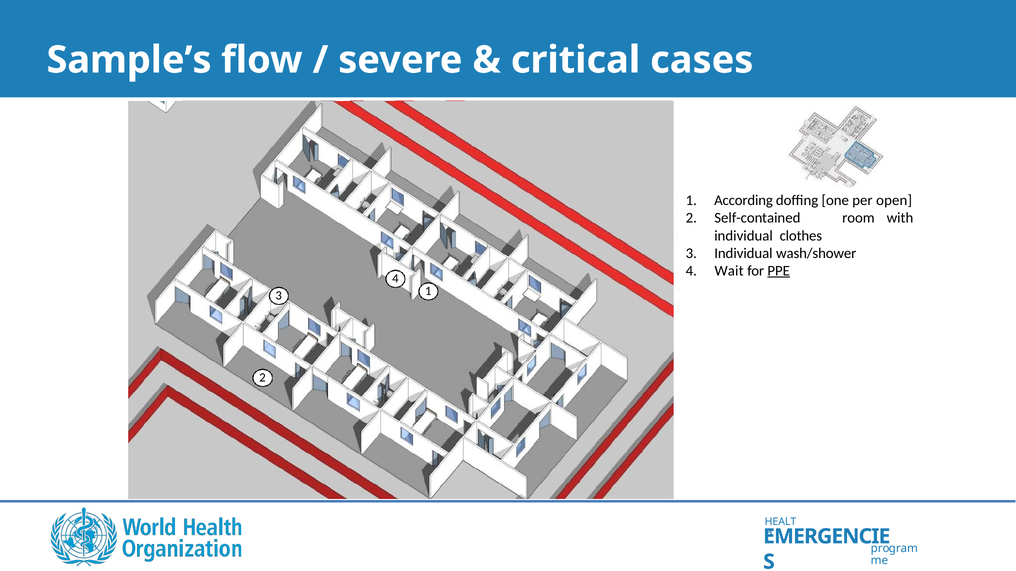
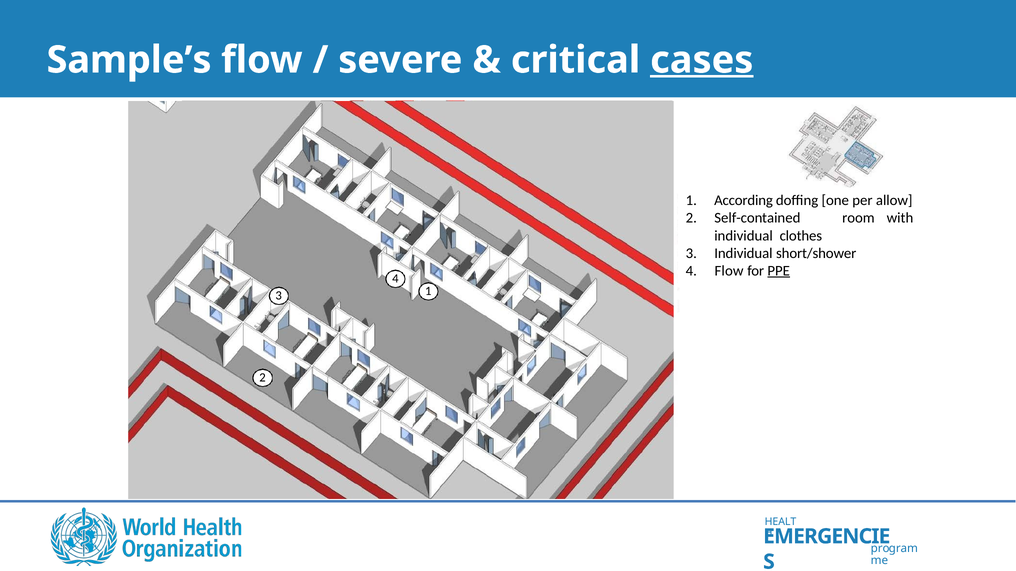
cases underline: none -> present
open: open -> allow
wash/shower: wash/shower -> short/shower
4 Wait: Wait -> Flow
